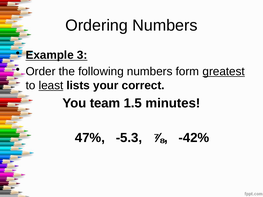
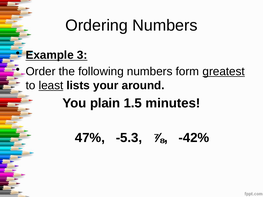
correct: correct -> around
team: team -> plain
